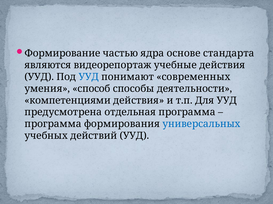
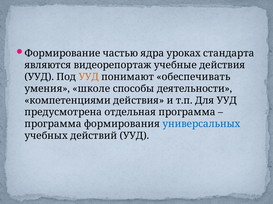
основе: основе -> уроках
УУД at (89, 77) colour: blue -> orange
современных: современных -> обеспечивать
способ: способ -> школе
